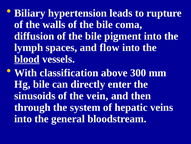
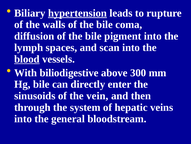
hypertension underline: none -> present
flow: flow -> scan
classification: classification -> biliodigestive
